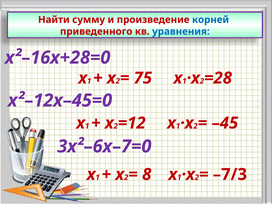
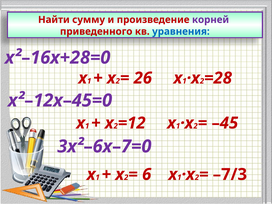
корней colour: blue -> purple
75: 75 -> 26
8: 8 -> 6
